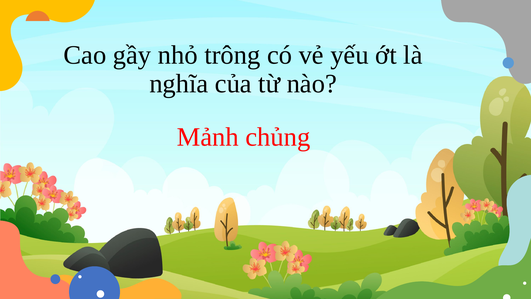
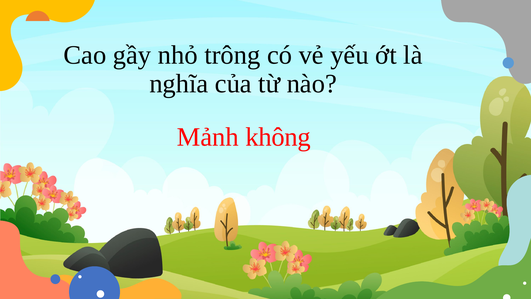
chủng: chủng -> không
